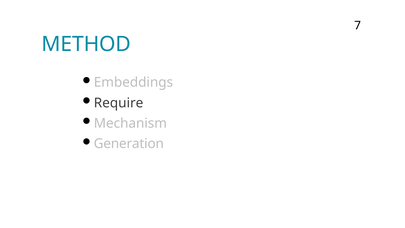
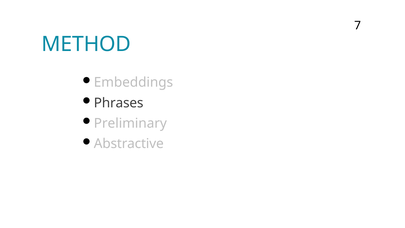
Require: Require -> Phrases
Mechanism: Mechanism -> Preliminary
Generation: Generation -> Abstractive
